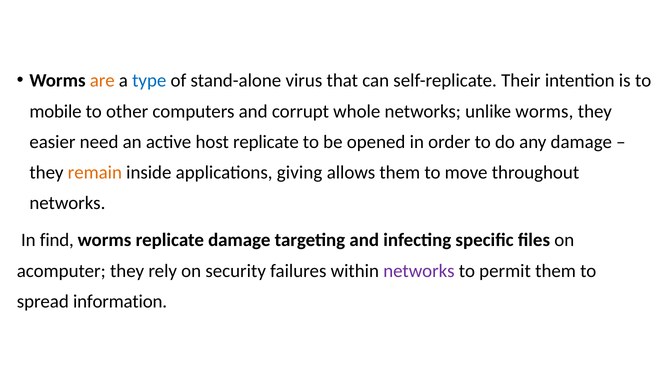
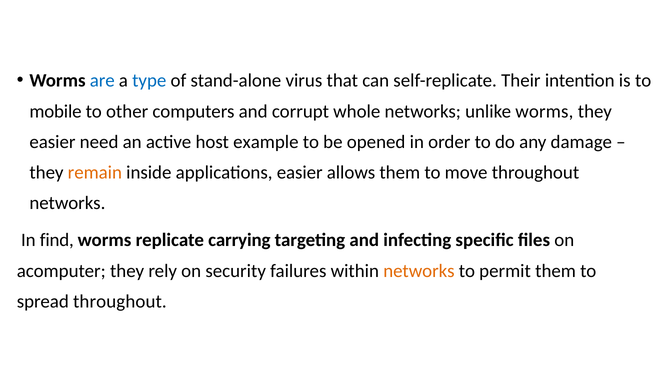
are colour: orange -> blue
host replicate: replicate -> example
applications giving: giving -> easier
replicate damage: damage -> carrying
networks at (419, 271) colour: purple -> orange
spread information: information -> throughout
